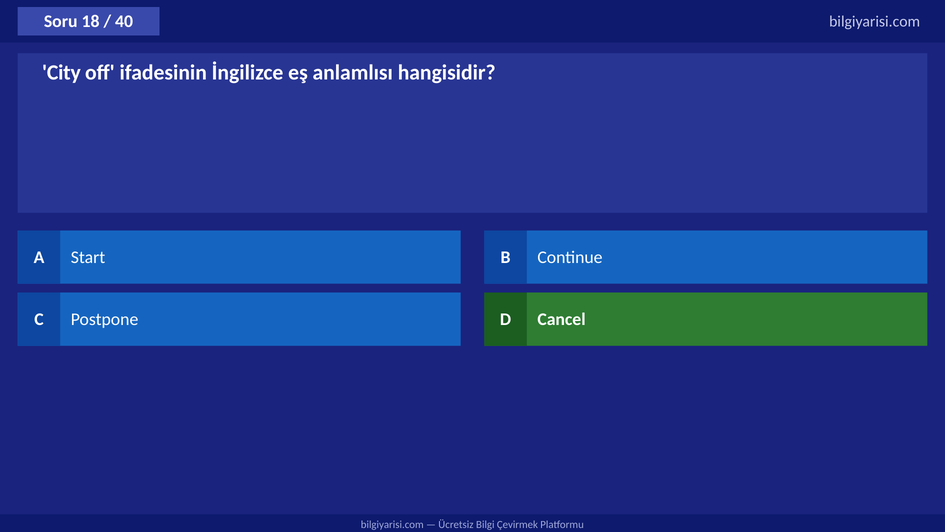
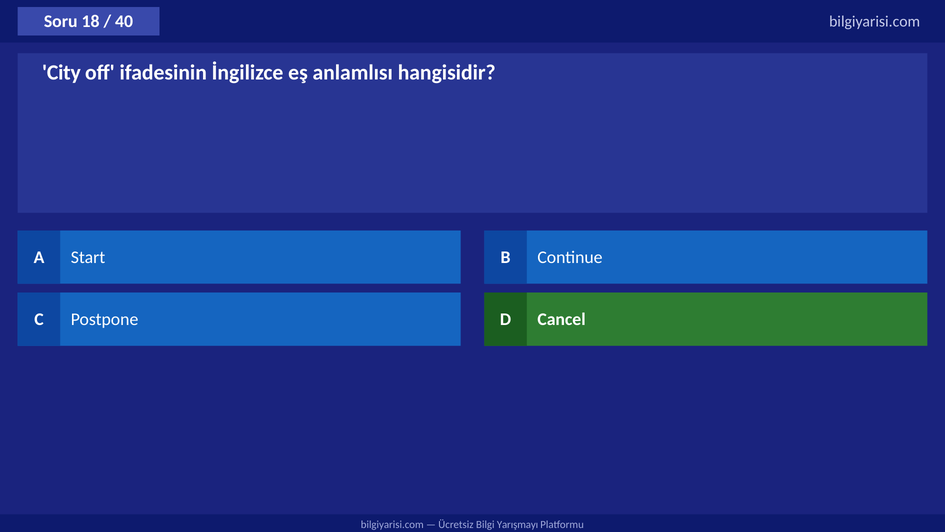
Çevirmek: Çevirmek -> Yarışmayı
